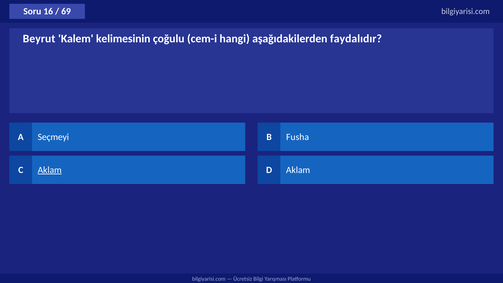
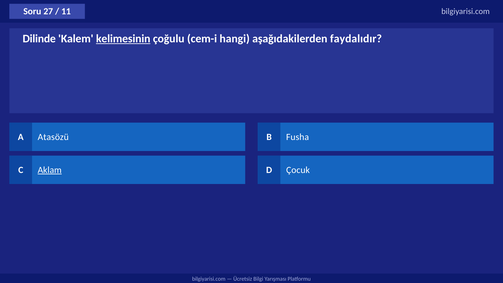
16: 16 -> 27
69: 69 -> 11
Beyrut: Beyrut -> Dilinde
kelimesinin underline: none -> present
Seçmeyi: Seçmeyi -> Atasözü
D Aklam: Aklam -> Çocuk
